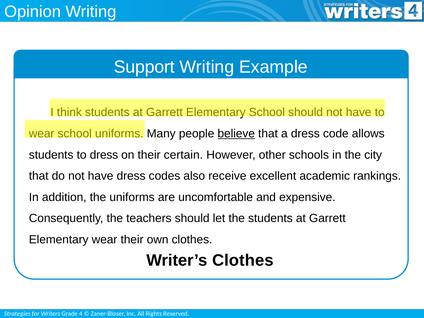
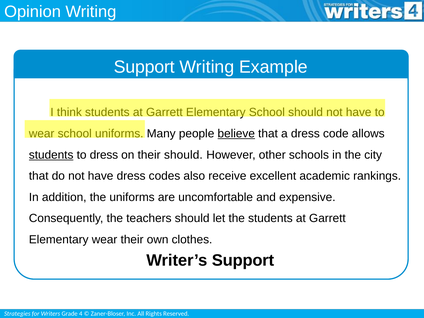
students at (51, 155) underline: none -> present
their certain: certain -> should
Writer’s Clothes: Clothes -> Support
